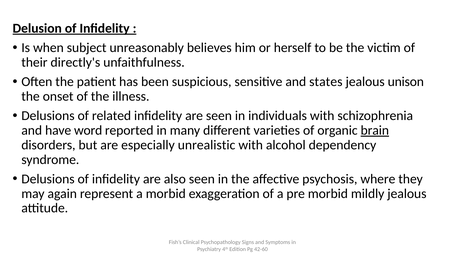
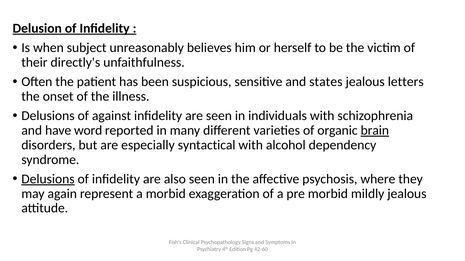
unison: unison -> letters
related: related -> against
unrealistic: unrealistic -> syntactical
Delusions at (48, 179) underline: none -> present
